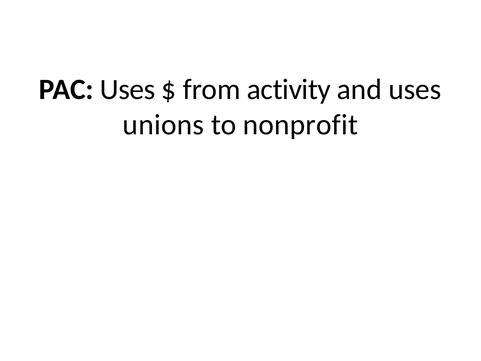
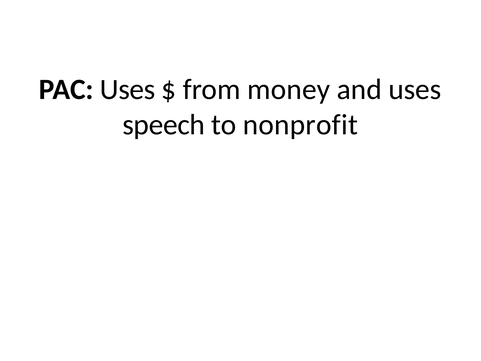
activity: activity -> money
unions: unions -> speech
